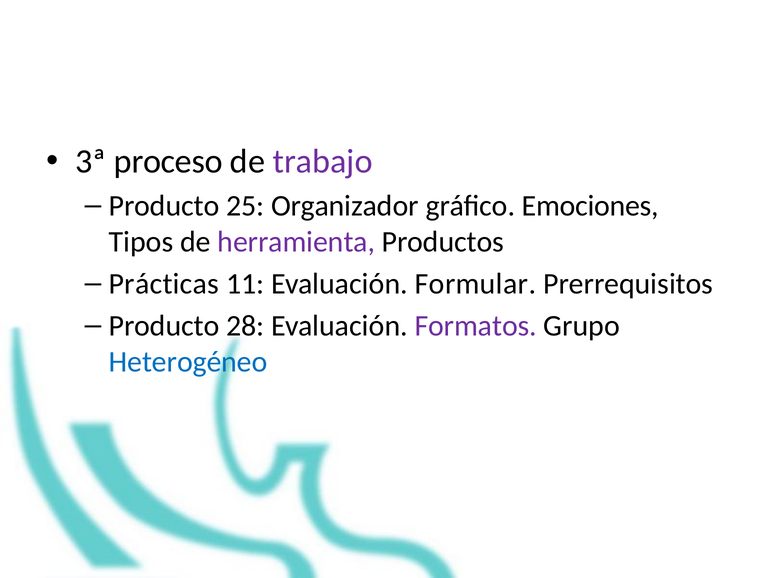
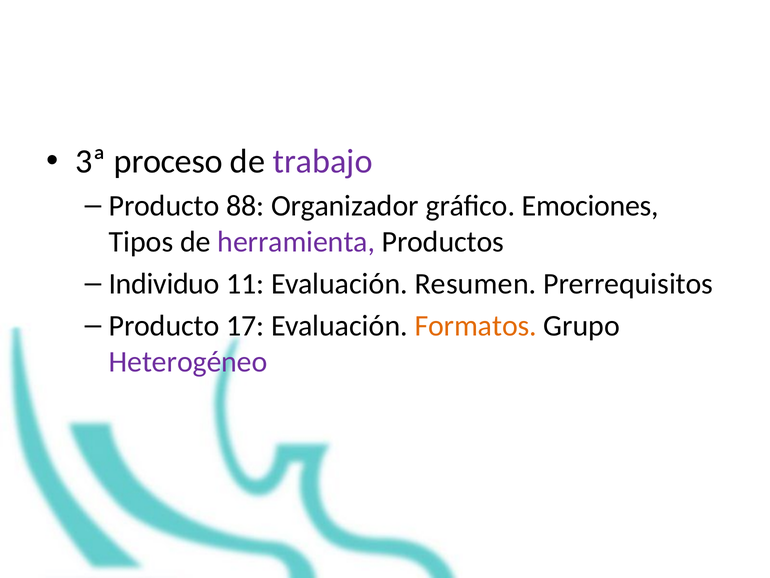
25: 25 -> 88
Prácticas: Prácticas -> Individuo
Formular: Formular -> Resumen
28: 28 -> 17
Formatos colour: purple -> orange
Heterogéneo colour: blue -> purple
